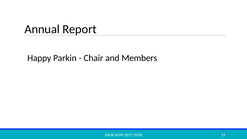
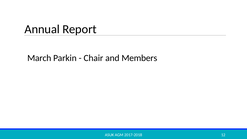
Happy: Happy -> March
